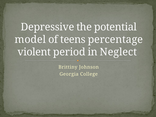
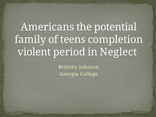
Depressive: Depressive -> Americans
model: model -> family
percentage: percentage -> completion
